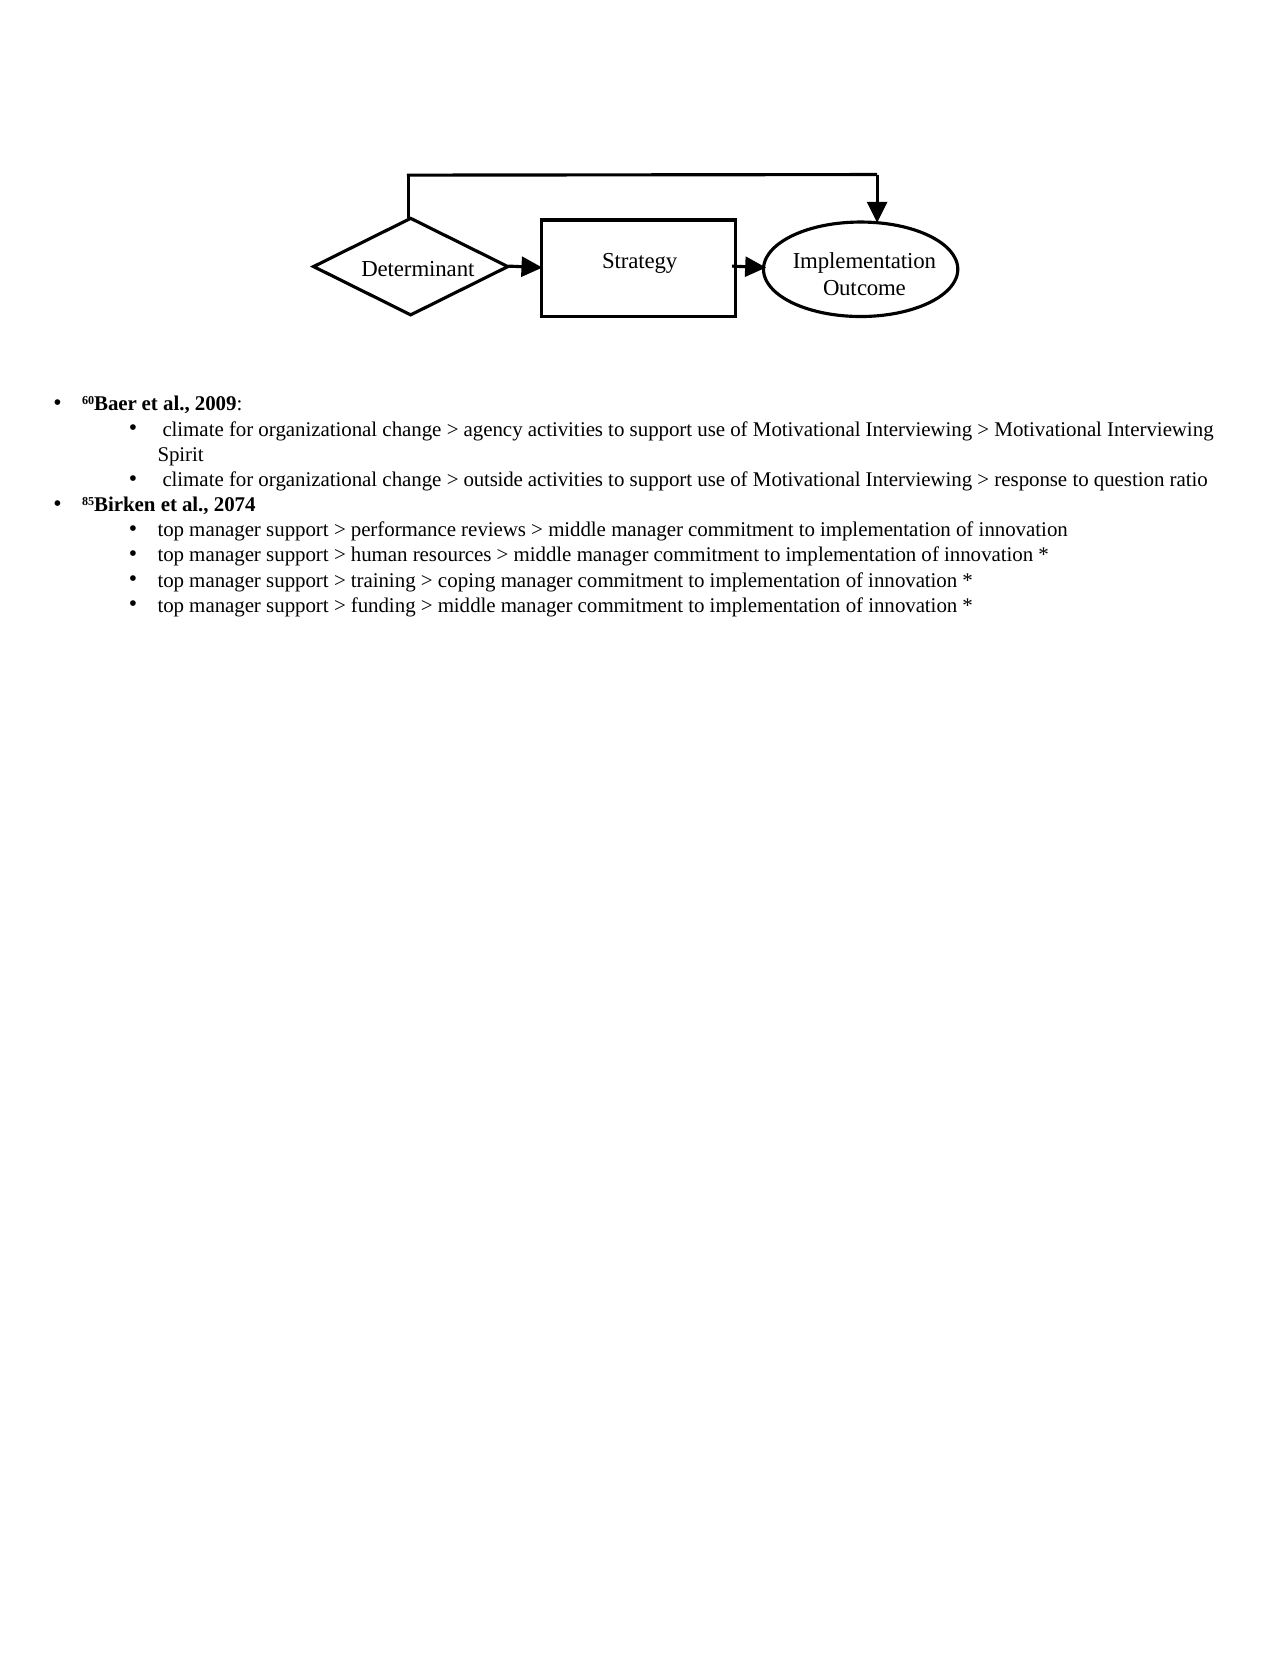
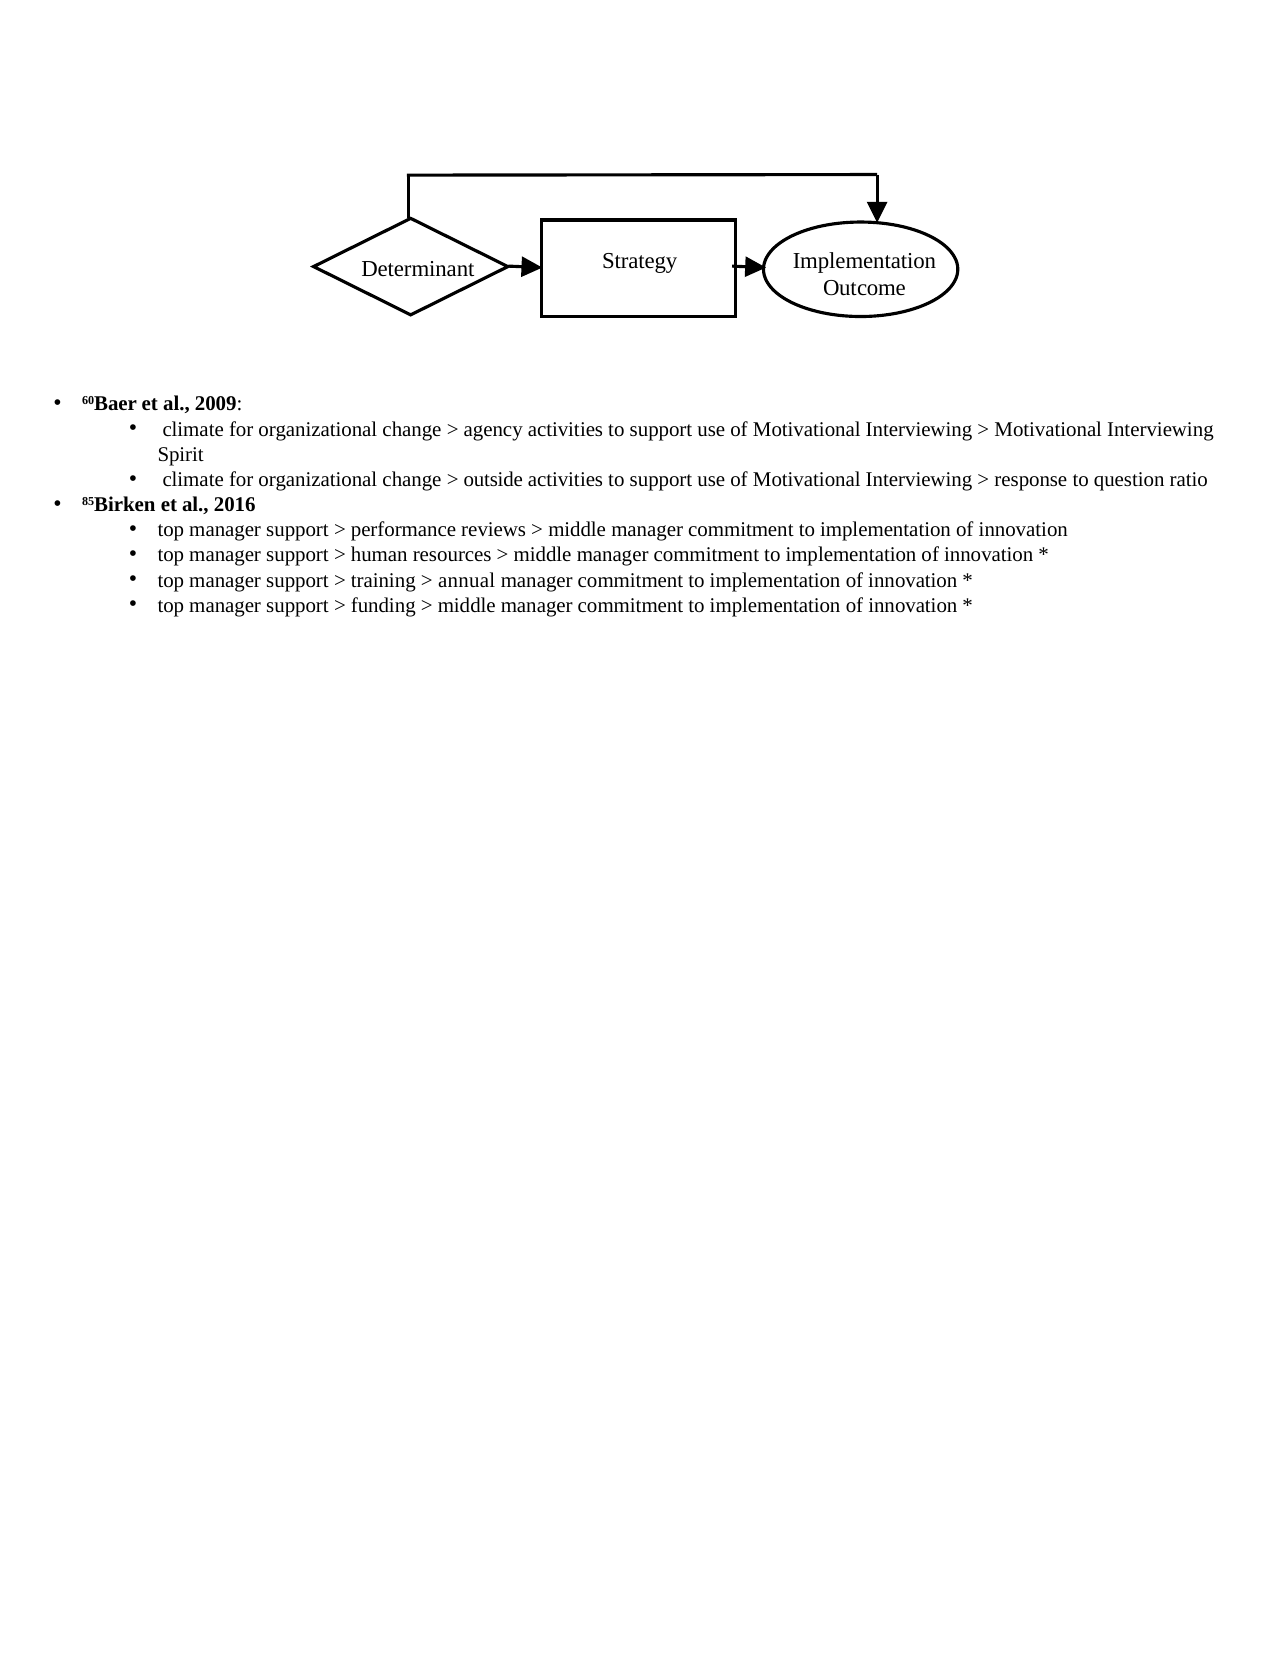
2074: 2074 -> 2016
coping: coping -> annual
